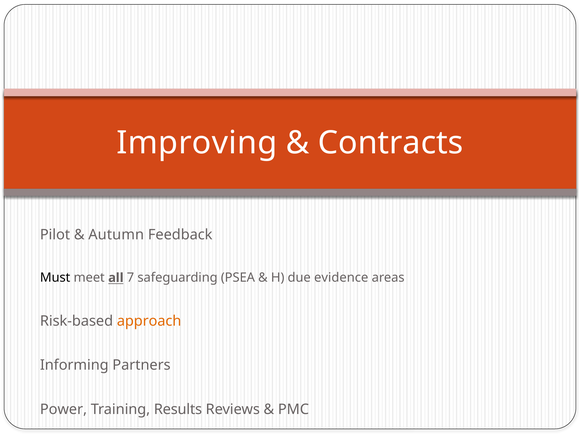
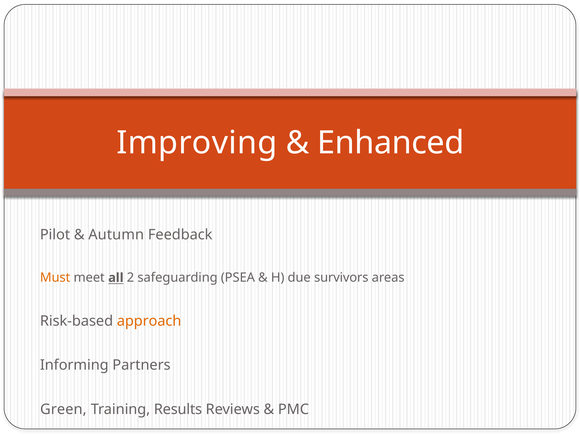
Contracts: Contracts -> Enhanced
Must colour: black -> orange
7: 7 -> 2
evidence: evidence -> survivors
Power: Power -> Green
